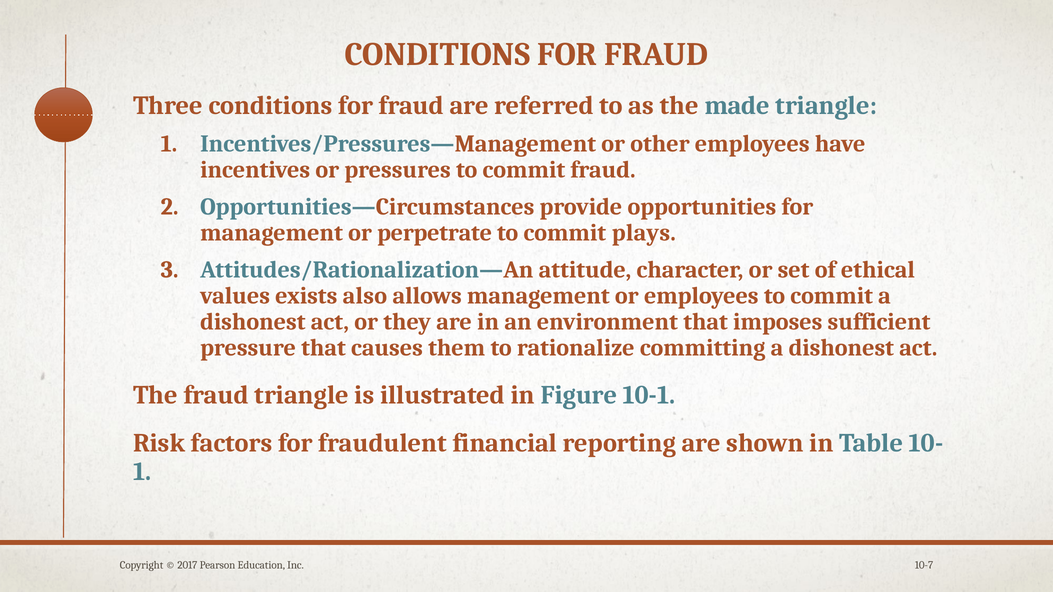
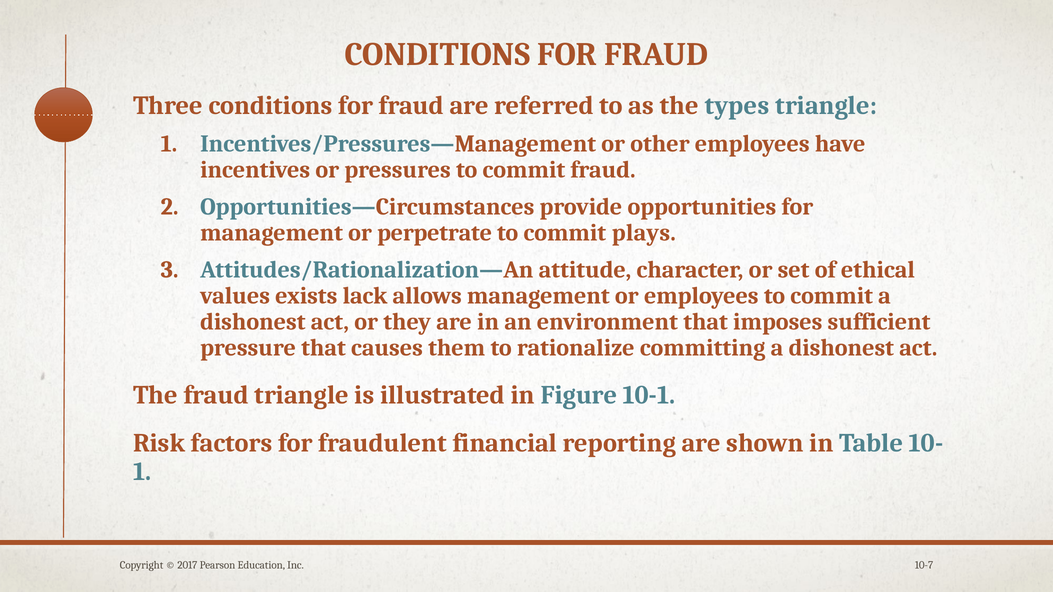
made: made -> types
also: also -> lack
